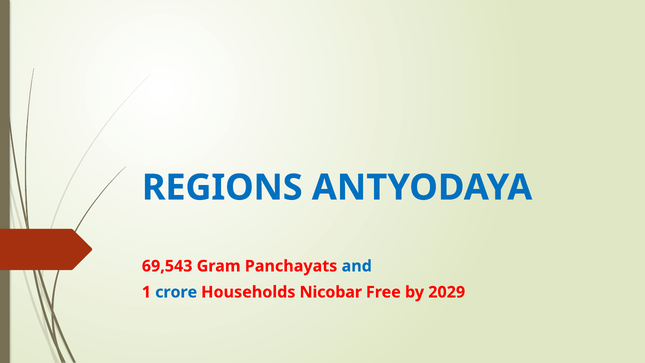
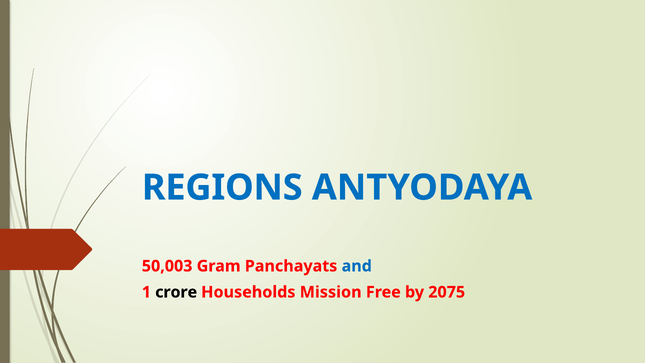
69,543: 69,543 -> 50,003
crore colour: blue -> black
Nicobar: Nicobar -> Mission
2029: 2029 -> 2075
